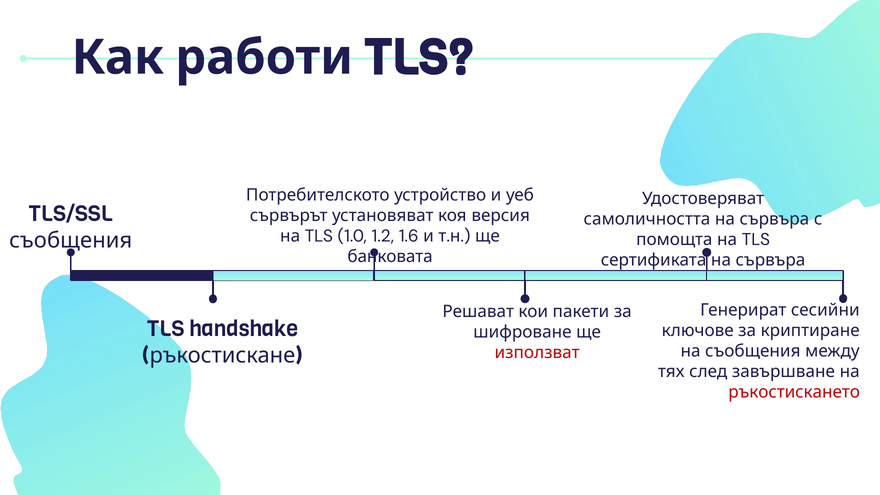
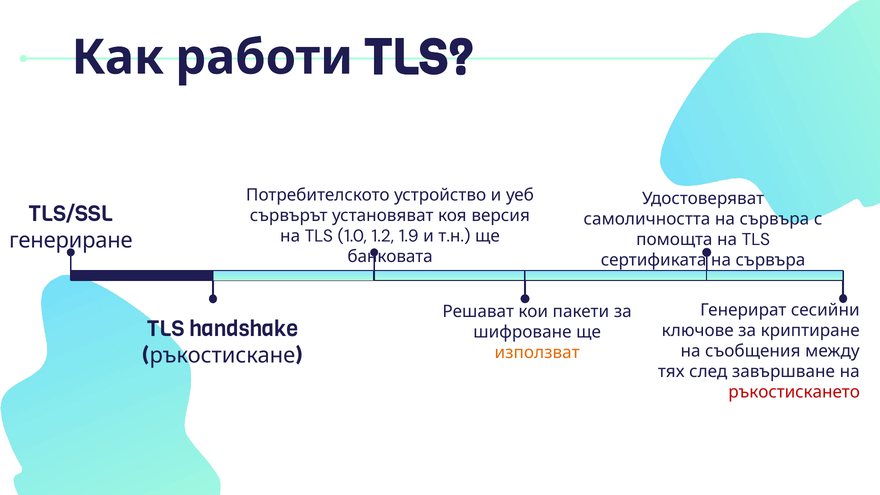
1.6: 1.6 -> 1.9
съобщения at (71, 240): съобщения -> генериране
използват colour: red -> orange
